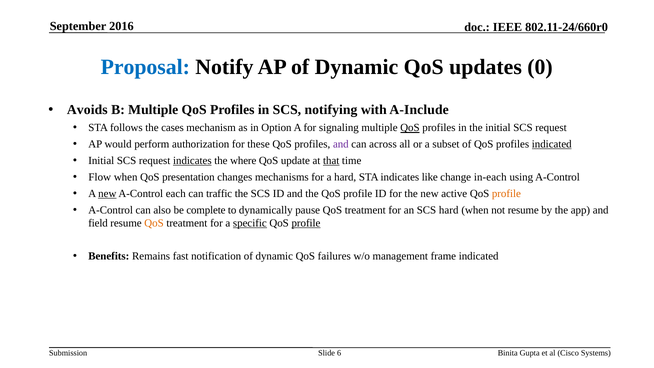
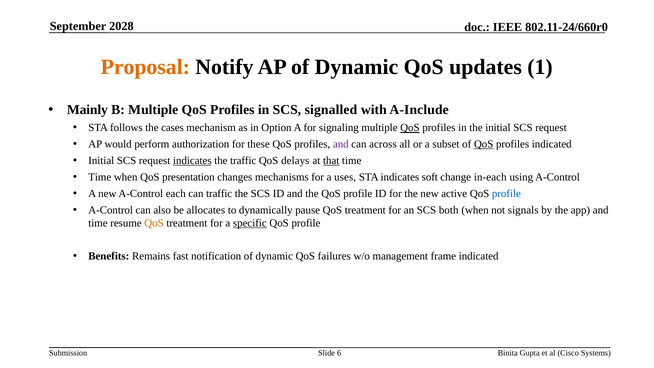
2016: 2016 -> 2028
Proposal colour: blue -> orange
0: 0 -> 1
Avoids: Avoids -> Mainly
notifying: notifying -> signalled
QoS at (484, 144) underline: none -> present
indicated at (552, 144) underline: present -> none
the where: where -> traffic
update: update -> delays
Flow at (100, 177): Flow -> Time
a hard: hard -> uses
like: like -> soft
new at (107, 194) underline: present -> none
profile at (506, 194) colour: orange -> blue
complete: complete -> allocates
SCS hard: hard -> both
not resume: resume -> signals
field at (98, 223): field -> time
profile at (306, 223) underline: present -> none
